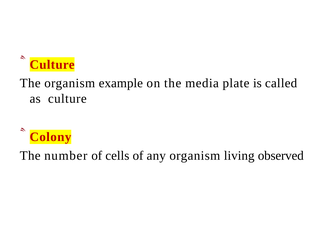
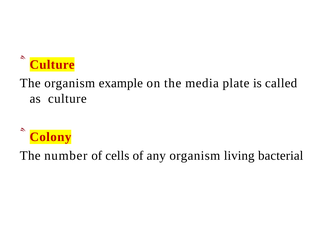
observed: observed -> bacterial
